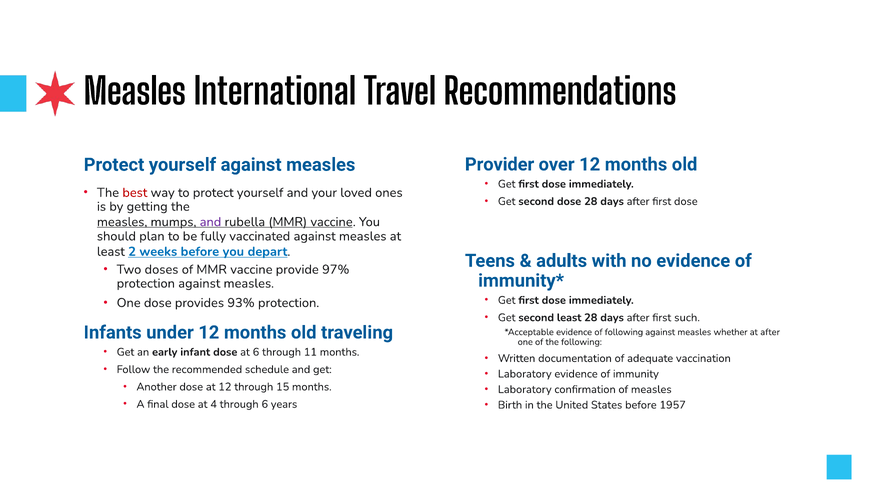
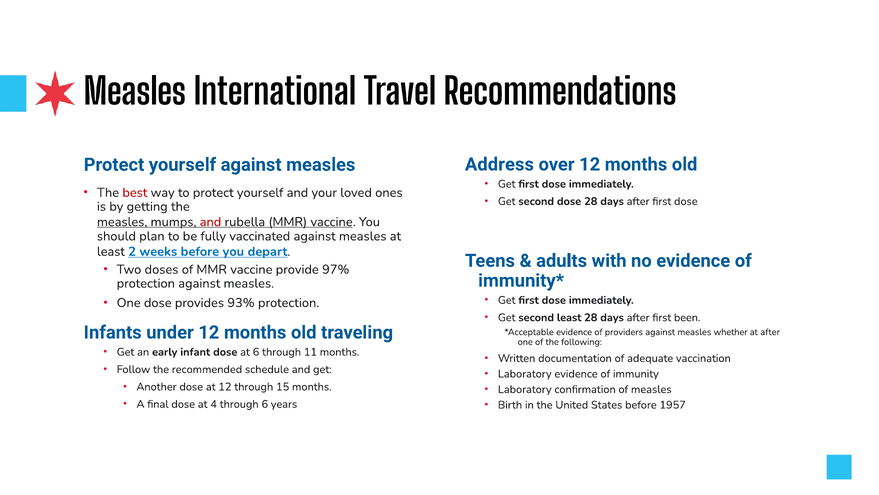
Provider: Provider -> Address
and at (210, 222) colour: purple -> red
such: such -> been
of following: following -> providers
